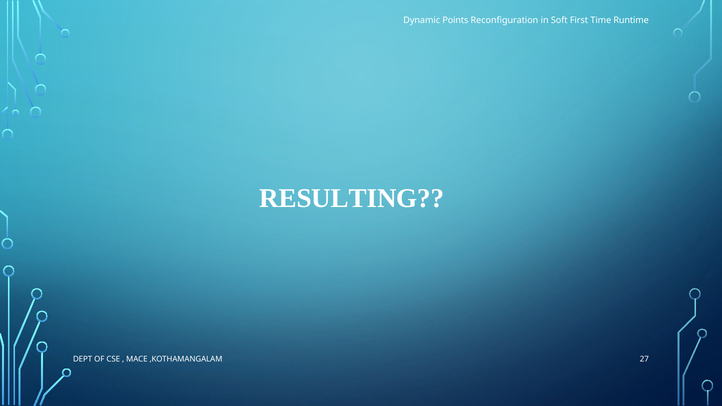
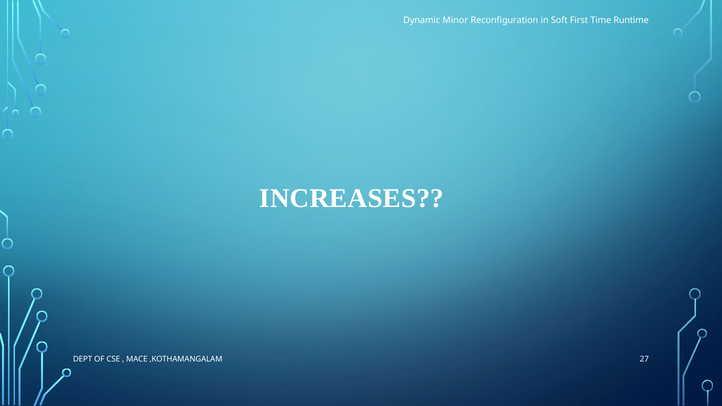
Points: Points -> Minor
RESULTING: RESULTING -> INCREASES
